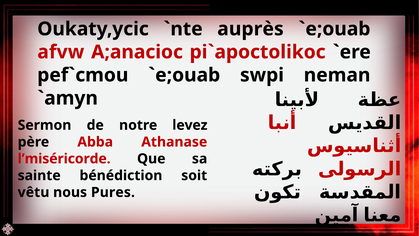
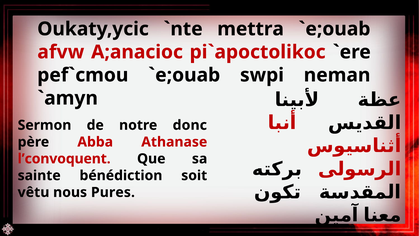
auprès: auprès -> mettra
levez: levez -> donc
l’miséricorde: l’miséricorde -> l’convoquent
